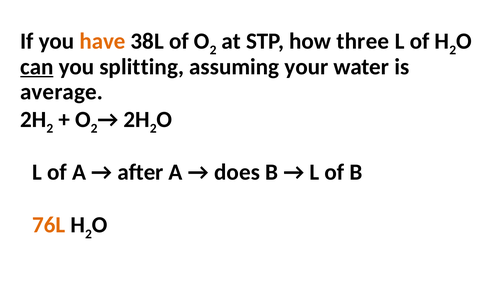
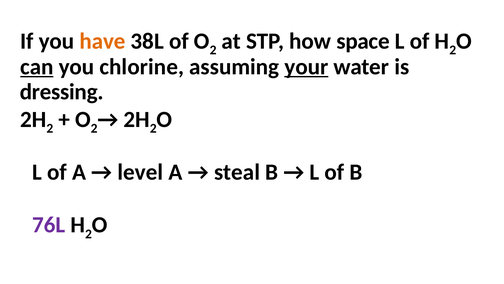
three: three -> space
splitting: splitting -> chlorine
your underline: none -> present
average: average -> dressing
after: after -> level
does: does -> steal
76L colour: orange -> purple
